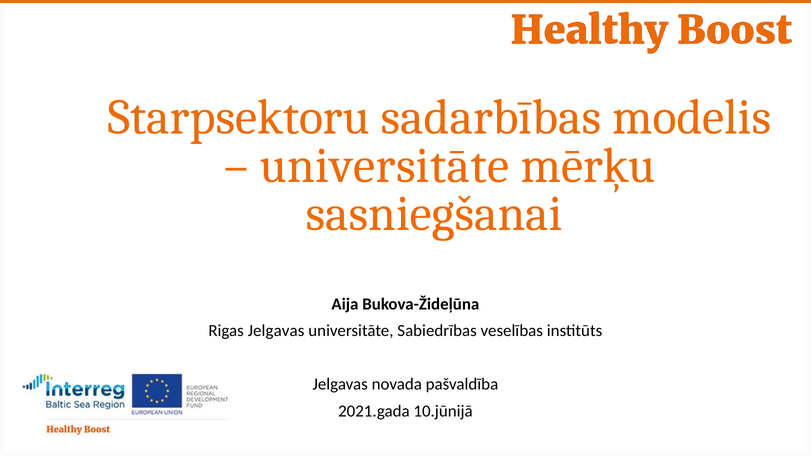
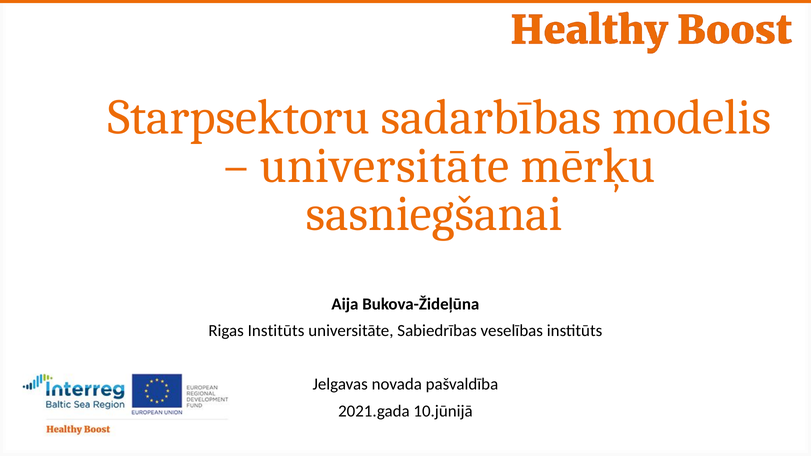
Rigas Jelgavas: Jelgavas -> Institūts
